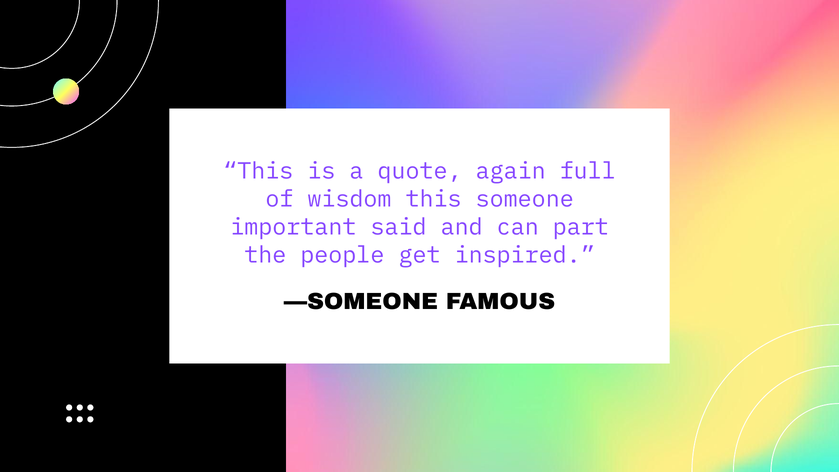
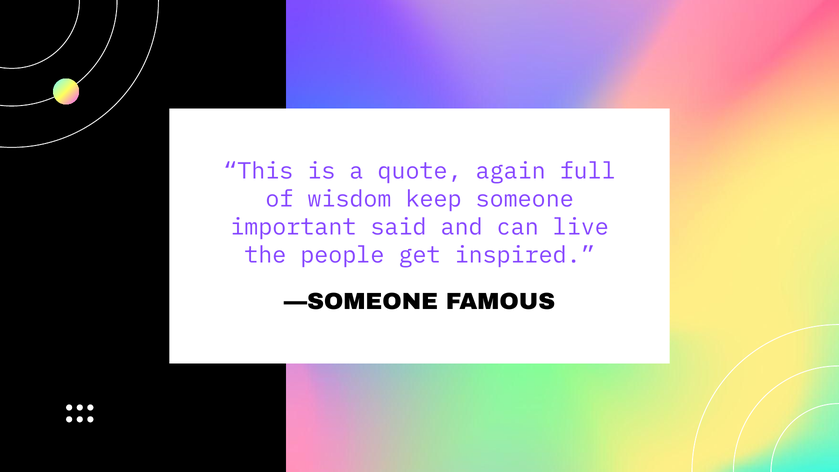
wisdom this: this -> keep
part: part -> live
